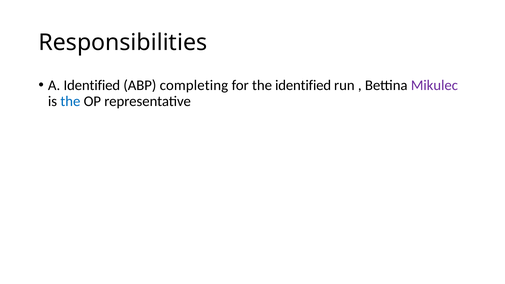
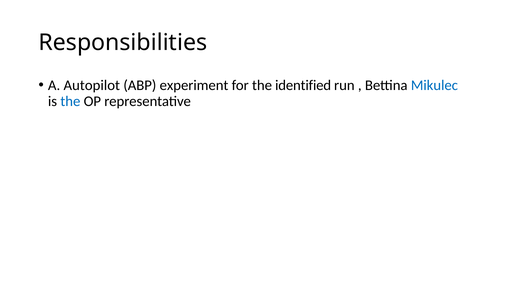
A Identified: Identified -> Autopilot
completing: completing -> experiment
Mikulec colour: purple -> blue
